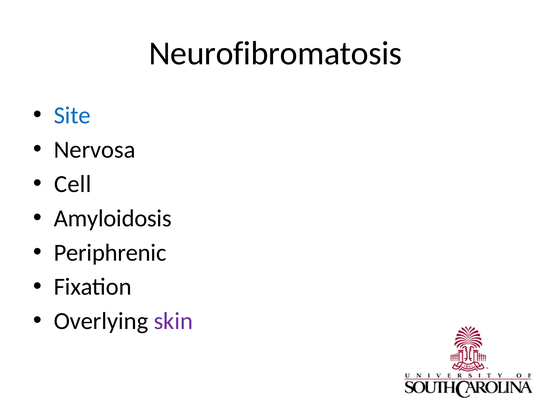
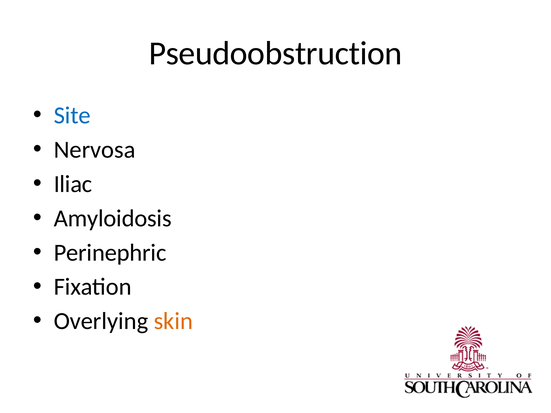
Neurofibromatosis: Neurofibromatosis -> Pseudoobstruction
Cell: Cell -> Iliac
Periphrenic: Periphrenic -> Perinephric
skin colour: purple -> orange
